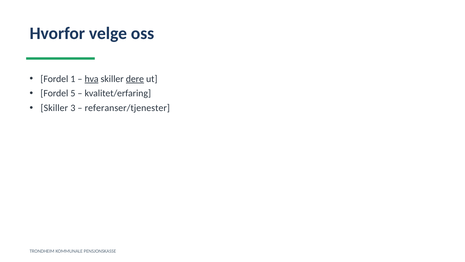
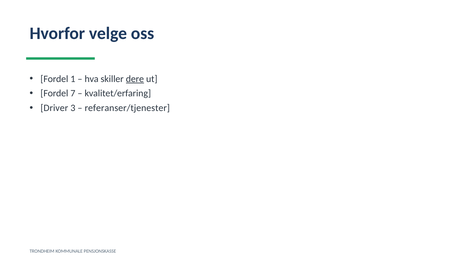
hva underline: present -> none
5: 5 -> 7
Skiller at (54, 108): Skiller -> Driver
